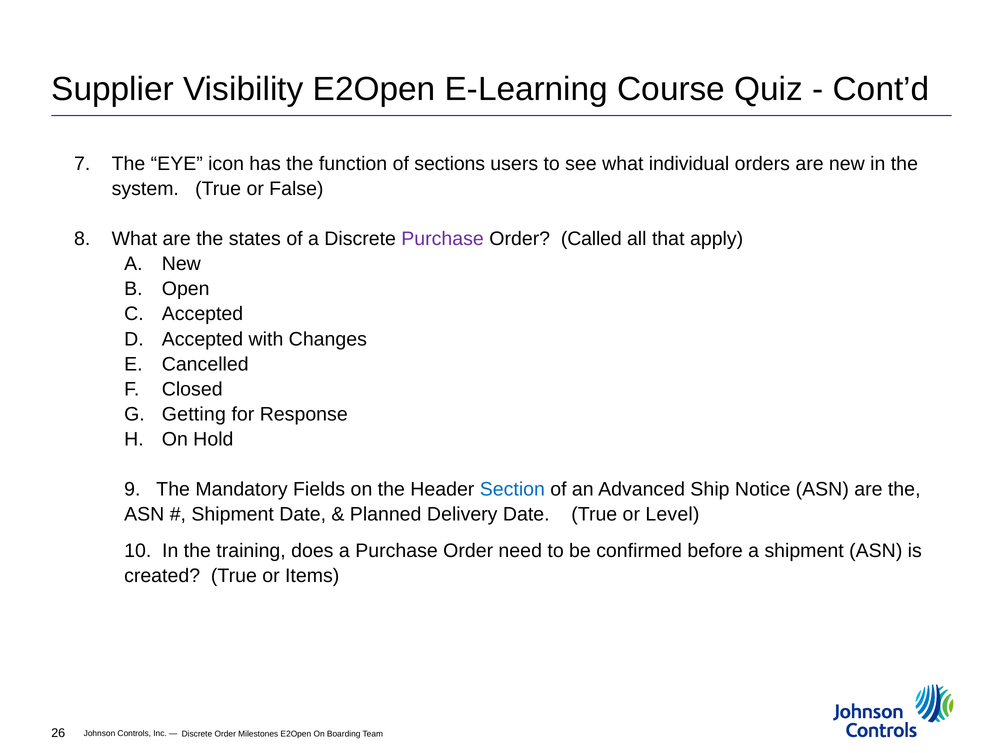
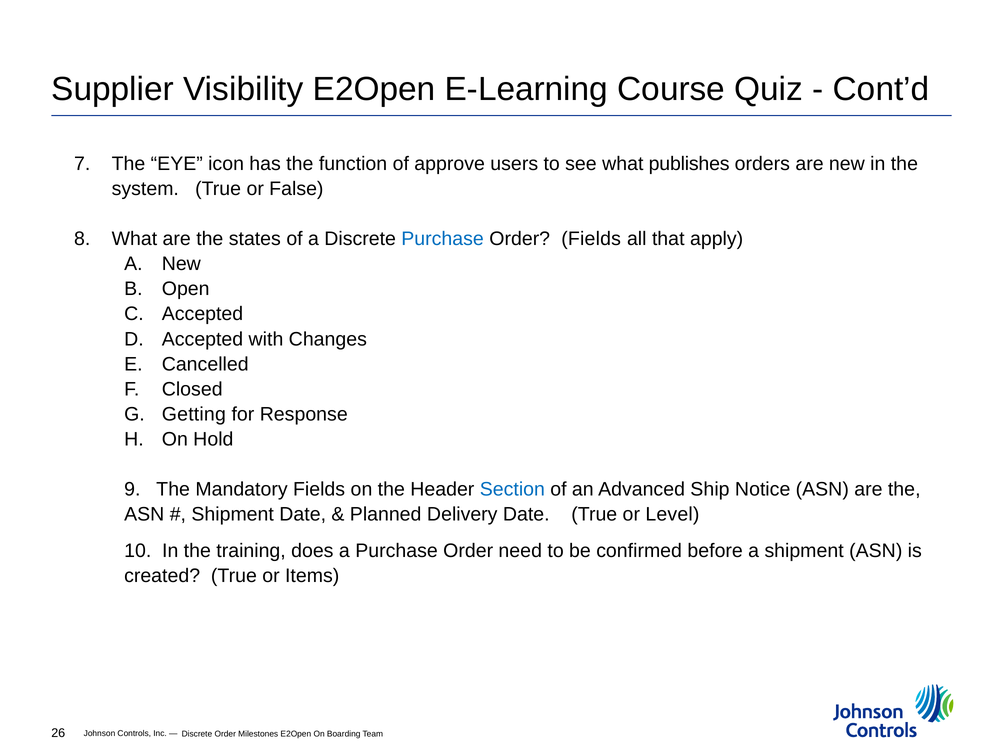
sections: sections -> approve
individual: individual -> publishes
Purchase at (443, 239) colour: purple -> blue
Order Called: Called -> Fields
